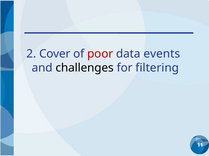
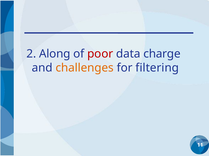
Cover: Cover -> Along
events: events -> charge
challenges colour: black -> orange
